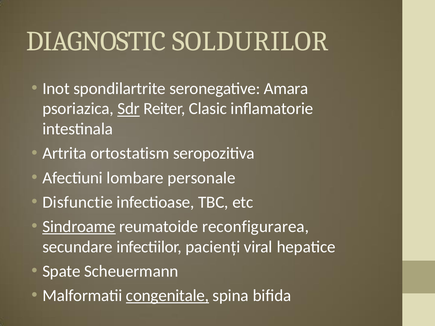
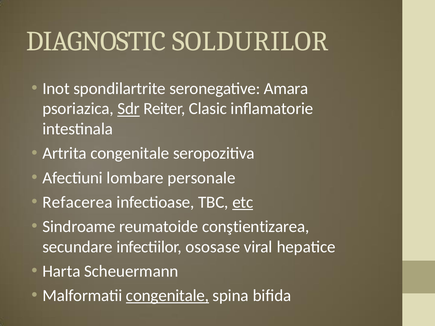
Artrita ortostatism: ortostatism -> congenitale
Disfunctie: Disfunctie -> Refacerea
etc underline: none -> present
Sindroame underline: present -> none
reconfigurarea: reconfigurarea -> conştientizarea
pacienți: pacienți -> ososase
Spate: Spate -> Harta
